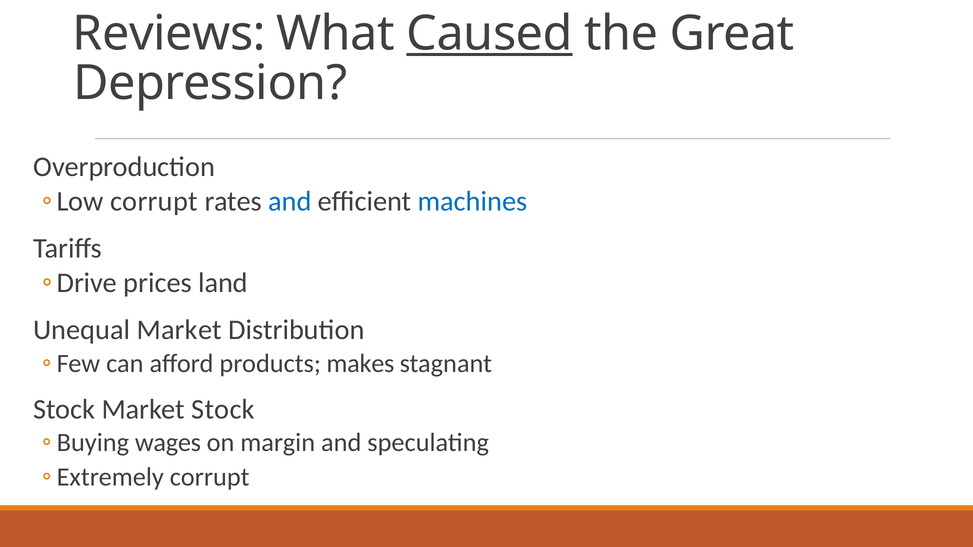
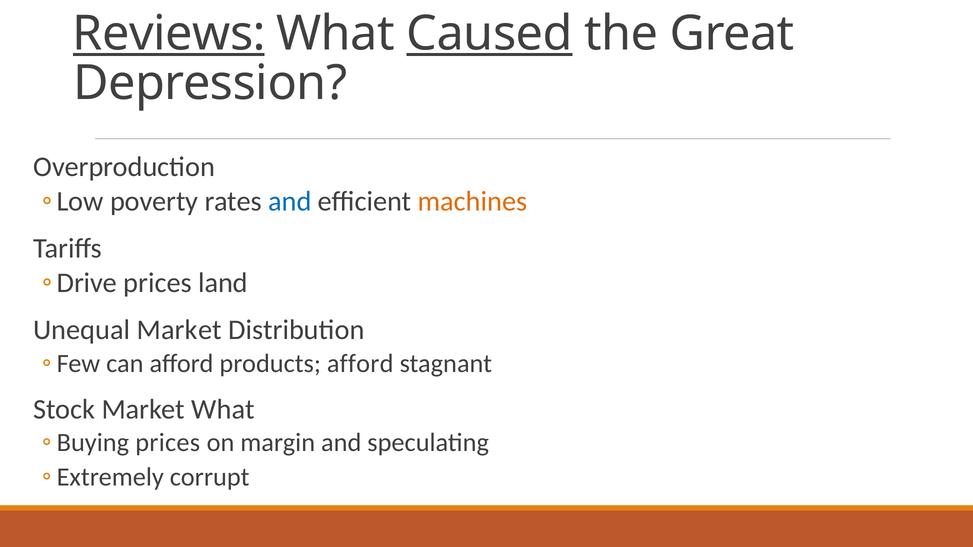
Reviews underline: none -> present
corrupt at (154, 202): corrupt -> poverty
machines colour: blue -> orange
products makes: makes -> afford
Market Stock: Stock -> What
wages at (168, 443): wages -> prices
